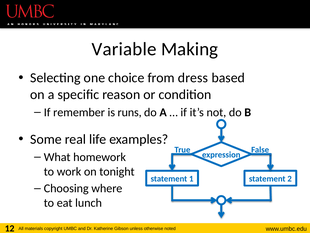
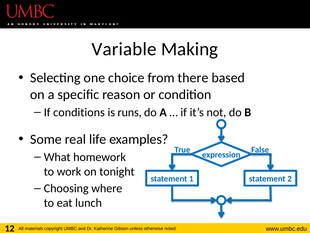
dress: dress -> there
remember: remember -> conditions
